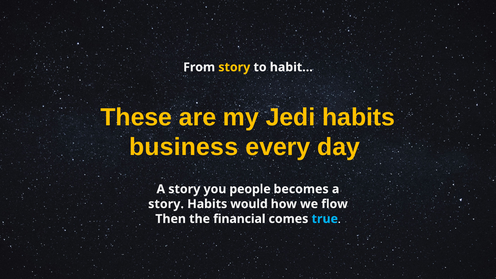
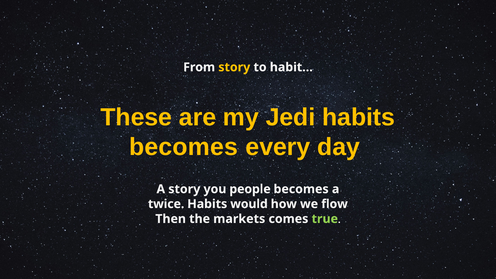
business at (184, 147): business -> becomes
story at (166, 204): story -> twice
financial: financial -> markets
true colour: light blue -> light green
